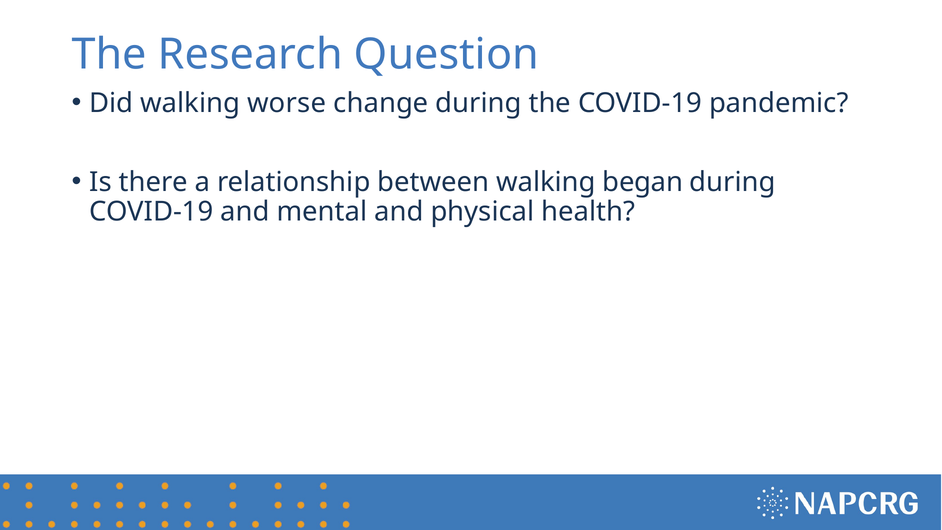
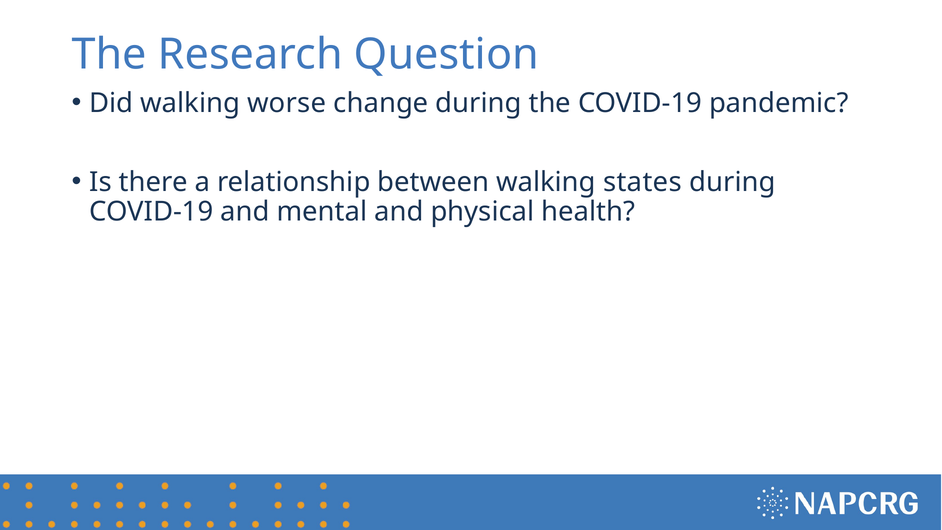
began: began -> states
